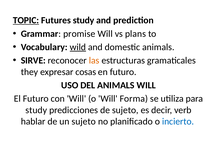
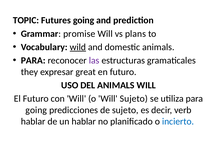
TOPIC underline: present -> none
Futures study: study -> going
SIRVE at (33, 60): SIRVE -> PARA
las colour: orange -> purple
cosas: cosas -> great
Will Forma: Forma -> Sujeto
study at (36, 110): study -> going
un sujeto: sujeto -> hablar
